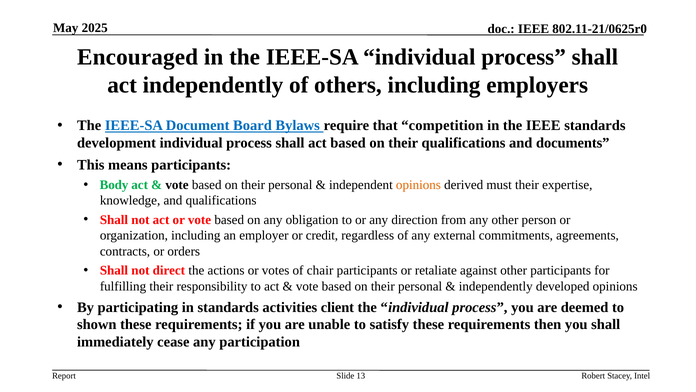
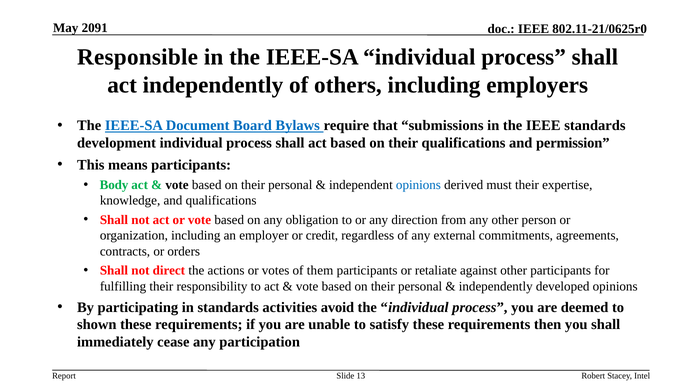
2025: 2025 -> 2091
Encouraged: Encouraged -> Responsible
competition: competition -> submissions
documents: documents -> permission
opinions at (418, 185) colour: orange -> blue
chair: chair -> them
client: client -> avoid
